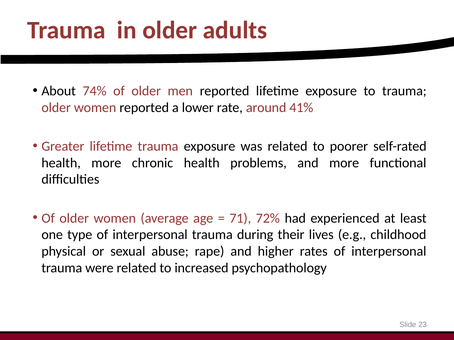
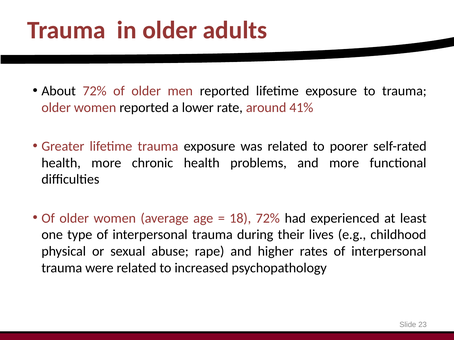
About 74%: 74% -> 72%
71: 71 -> 18
